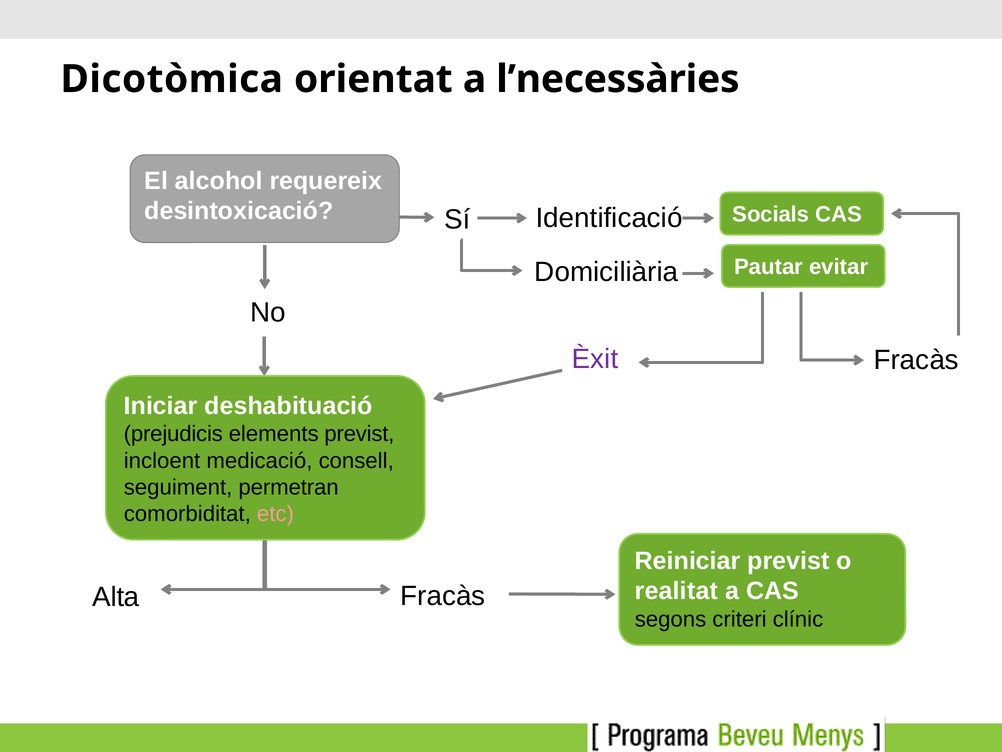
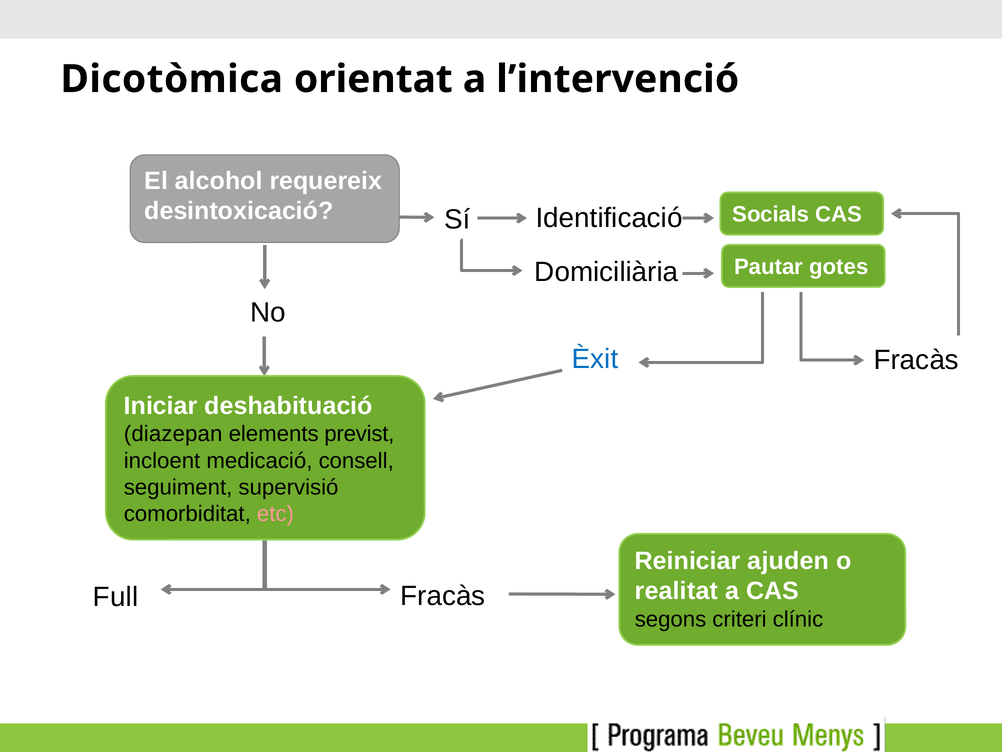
l’necessàries: l’necessàries -> l’intervenció
evitar: evitar -> gotes
Èxit colour: purple -> blue
prejudicis: prejudicis -> diazepan
permetran: permetran -> supervisió
Reiniciar previst: previst -> ajuden
Alta: Alta -> Full
